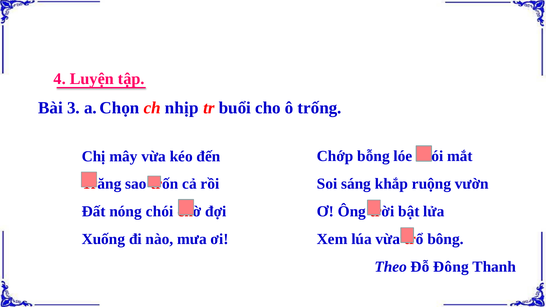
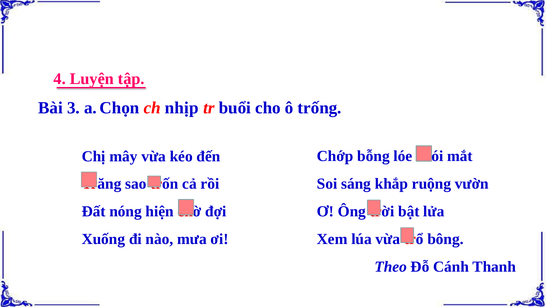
nóng chói: chói -> hiện
Đông: Đông -> Cánh
